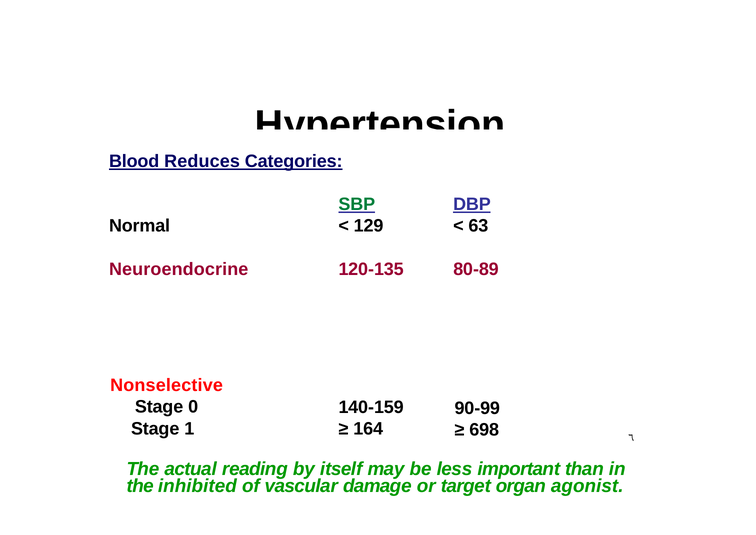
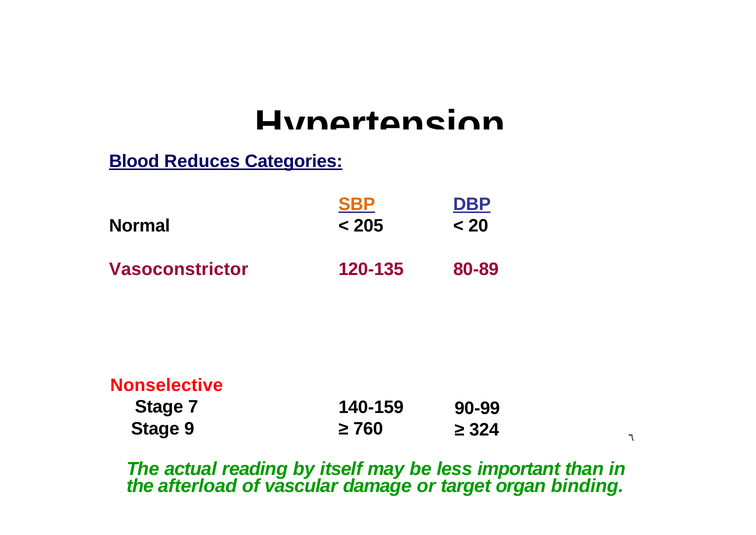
SBP colour: green -> orange
129: 129 -> 205
63: 63 -> 20
Neuroendocrine: Neuroendocrine -> Vasoconstrictor
0: 0 -> 7
1: 1 -> 9
164: 164 -> 760
698: 698 -> 324
inhibited: inhibited -> afterload
agonist: agonist -> binding
